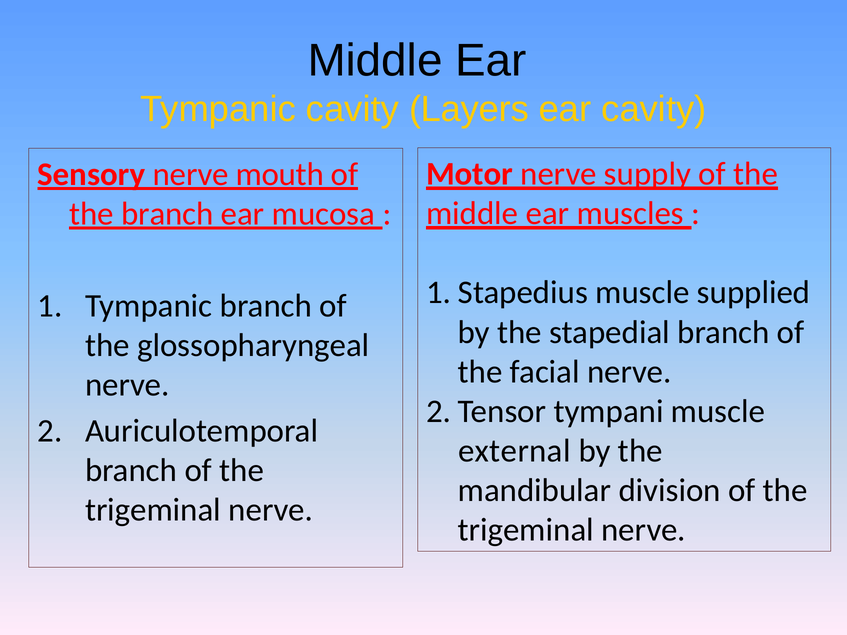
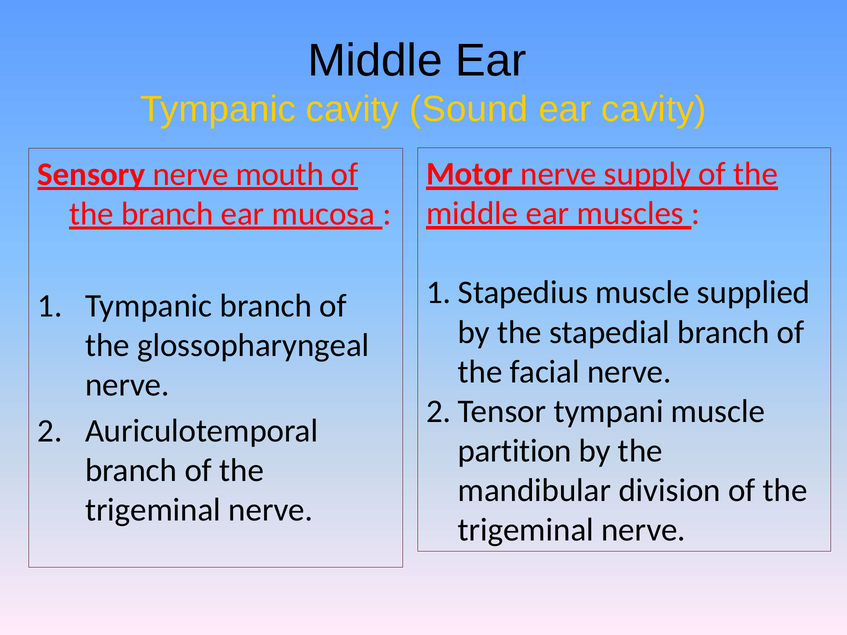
Layers: Layers -> Sound
external: external -> partition
